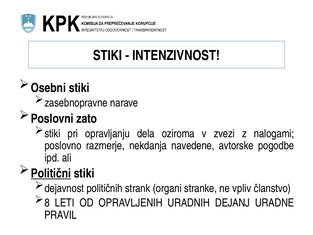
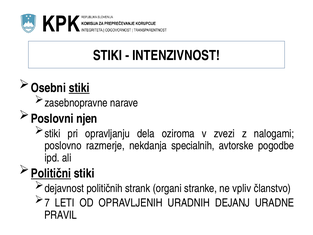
stiki at (79, 88) underline: none -> present
zato: zato -> njen
navedene: navedene -> specialnih
8: 8 -> 7
